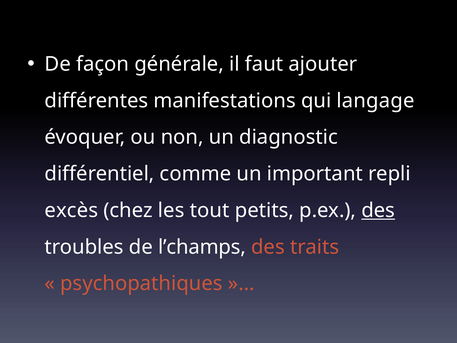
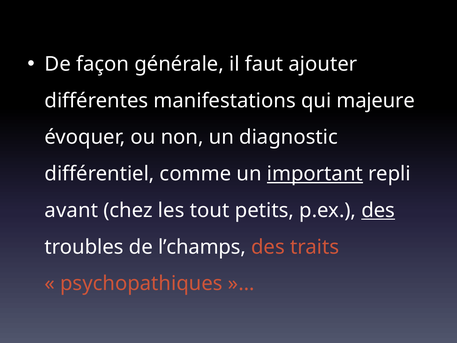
langage: langage -> majeure
important underline: none -> present
excès: excès -> avant
